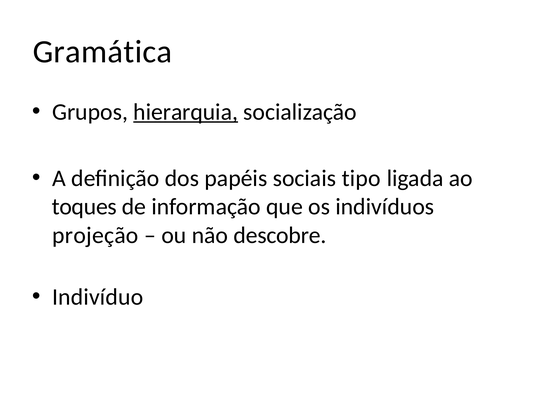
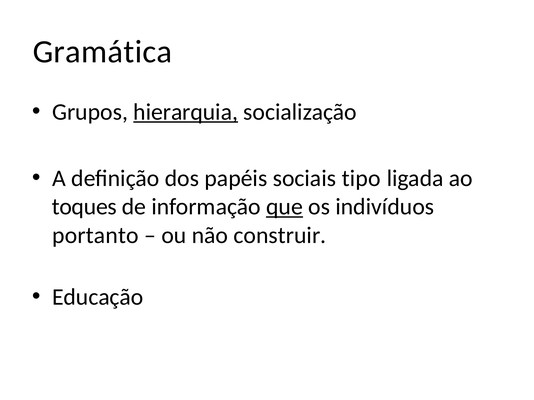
que underline: none -> present
projeção: projeção -> portanto
descobre: descobre -> construir
Indivíduo: Indivíduo -> Educação
